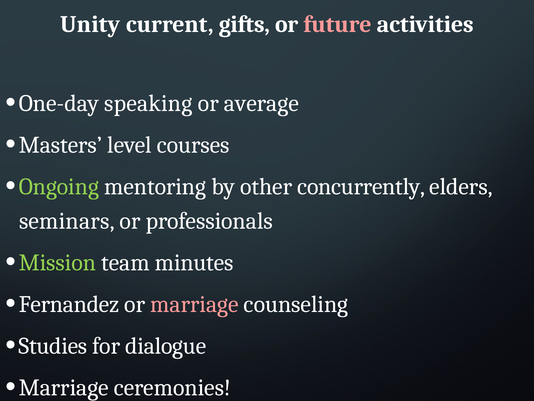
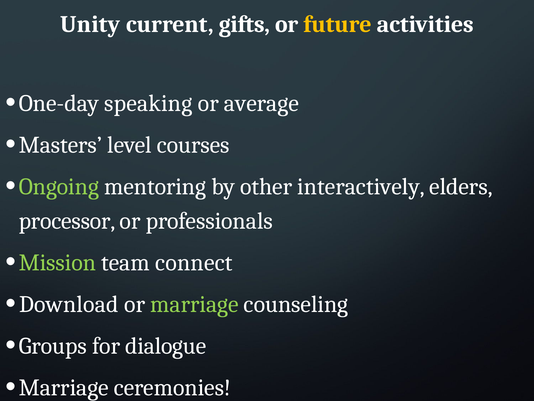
future colour: pink -> yellow
concurrently: concurrently -> interactively
seminars: seminars -> processor
minutes: minutes -> connect
Fernandez: Fernandez -> Download
marriage at (194, 304) colour: pink -> light green
Studies: Studies -> Groups
